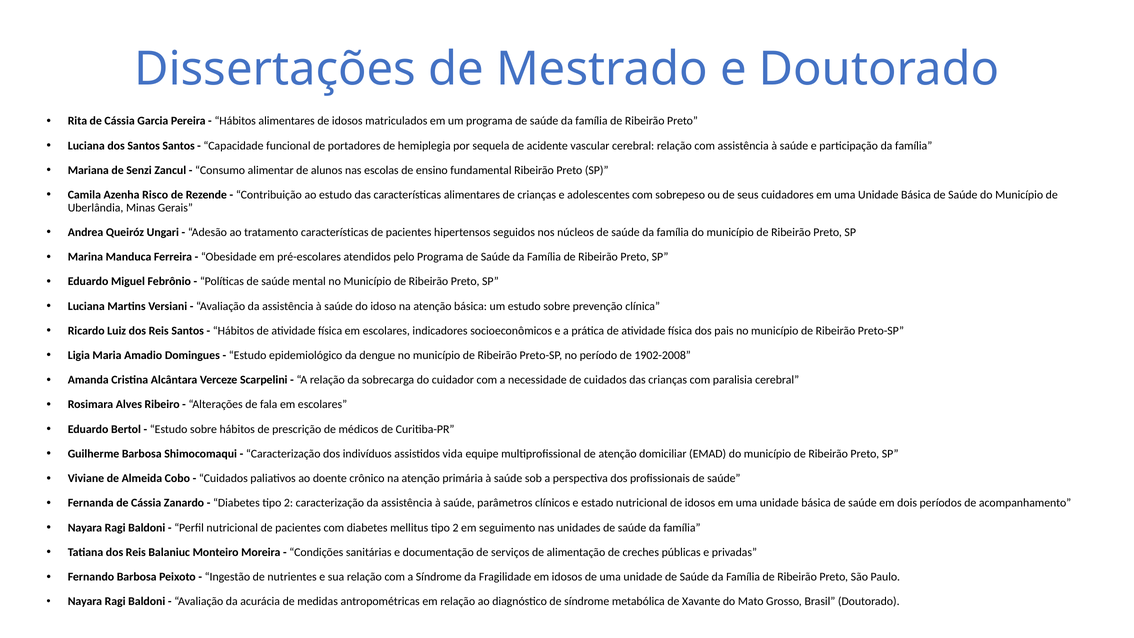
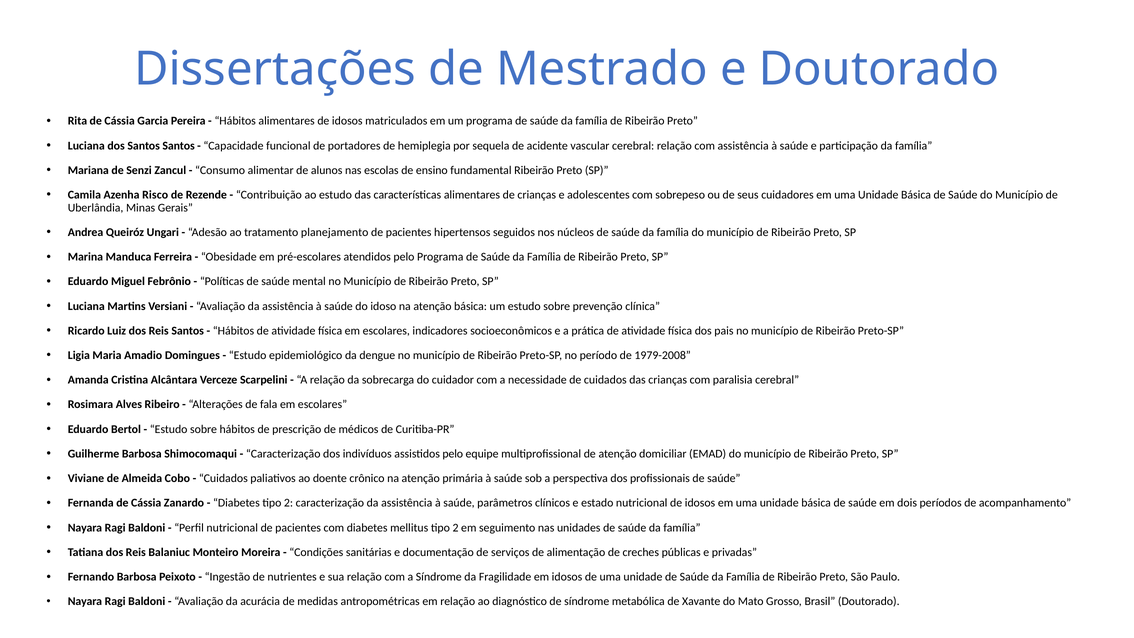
tratamento características: características -> planejamento
1902-2008: 1902-2008 -> 1979-2008
assistidos vida: vida -> pelo
